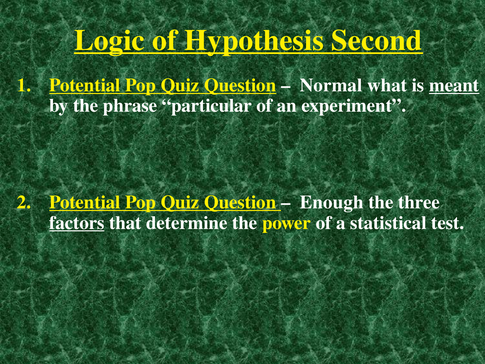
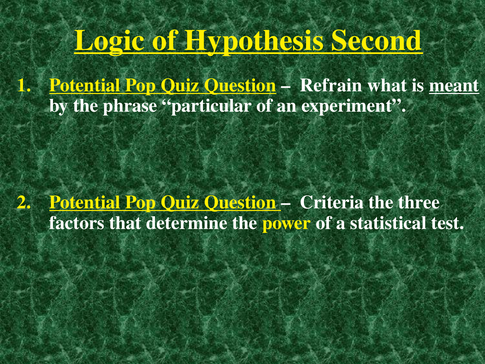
Normal: Normal -> Refrain
Enough: Enough -> Criteria
factors underline: present -> none
